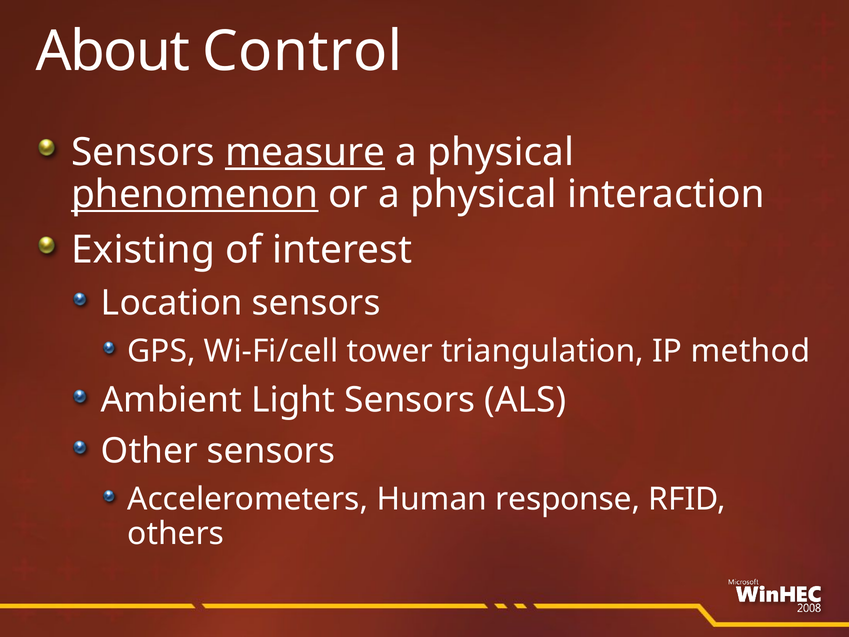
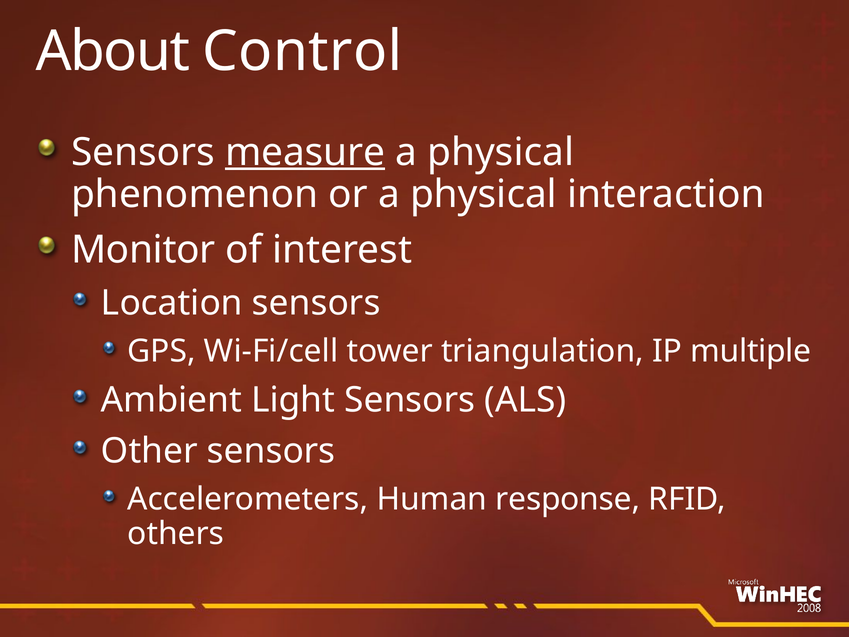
phenomenon underline: present -> none
Existing: Existing -> Monitor
method: method -> multiple
